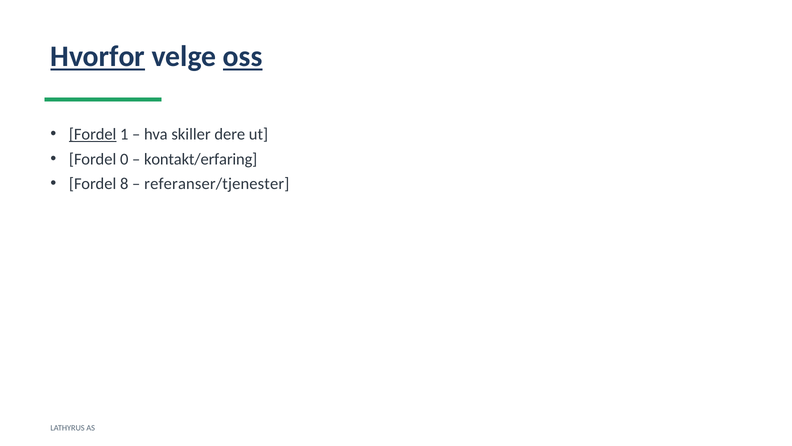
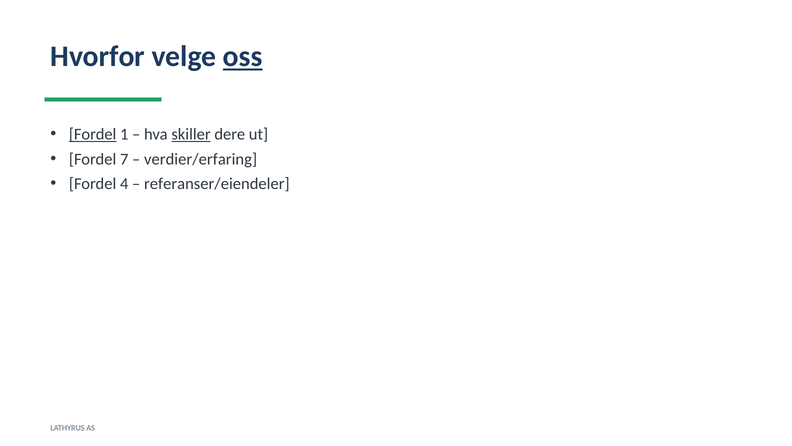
Hvorfor underline: present -> none
skiller underline: none -> present
0: 0 -> 7
kontakt/erfaring: kontakt/erfaring -> verdier/erfaring
8: 8 -> 4
referanser/tjenester: referanser/tjenester -> referanser/eiendeler
